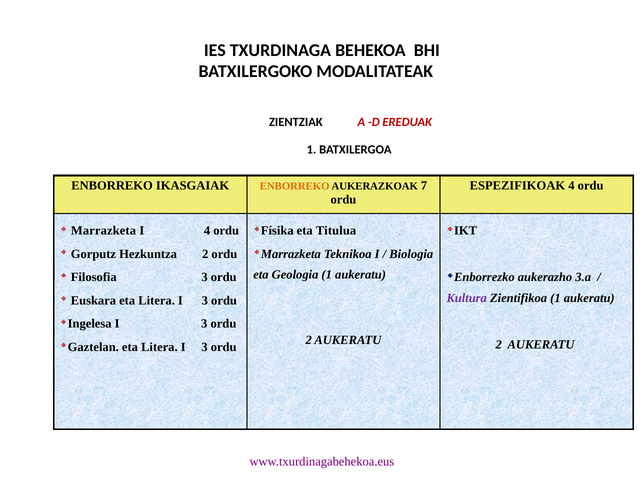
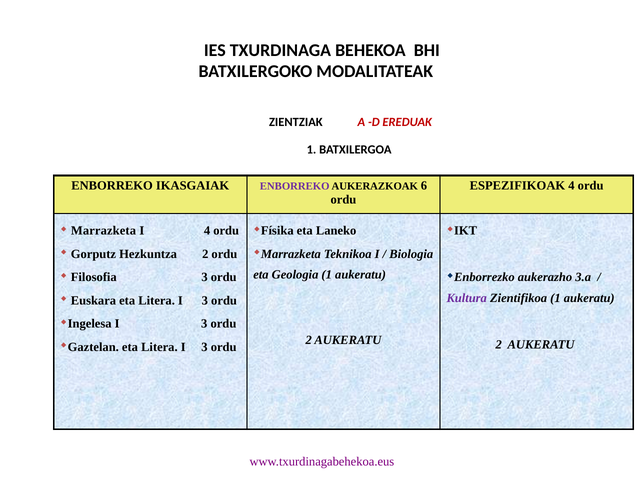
ENBORREKO at (295, 186) colour: orange -> purple
7: 7 -> 6
Titulua: Titulua -> Laneko
